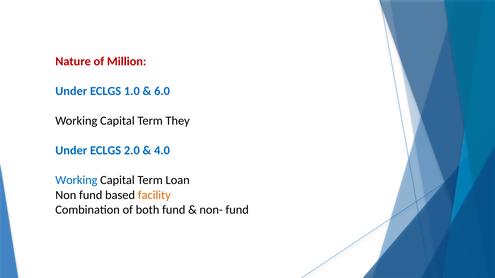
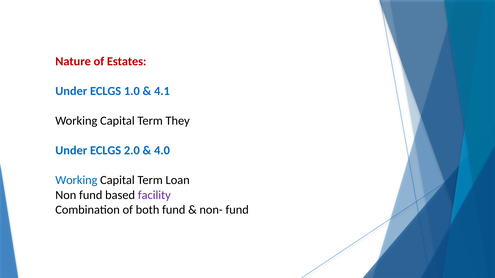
Million: Million -> Estates
6.0: 6.0 -> 4.1
facility colour: orange -> purple
